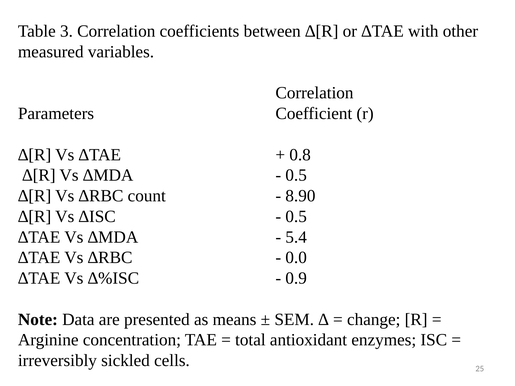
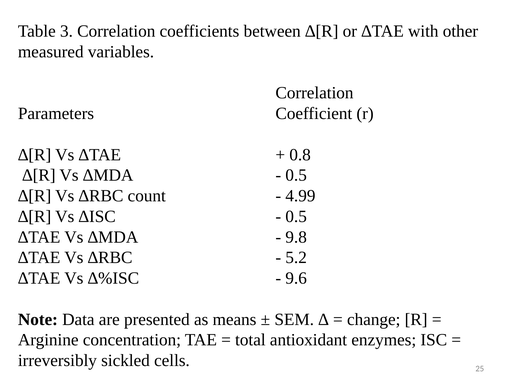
8.90: 8.90 -> 4.99
5.4: 5.4 -> 9.8
0.0: 0.0 -> 5.2
0.9: 0.9 -> 9.6
